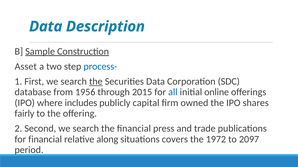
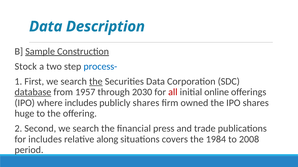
Asset: Asset -> Stock
database underline: none -> present
1956: 1956 -> 1957
2015: 2015 -> 2030
all colour: blue -> red
publicly capital: capital -> shares
fairly: fairly -> huge
for financial: financial -> includes
1972: 1972 -> 1984
2097: 2097 -> 2008
